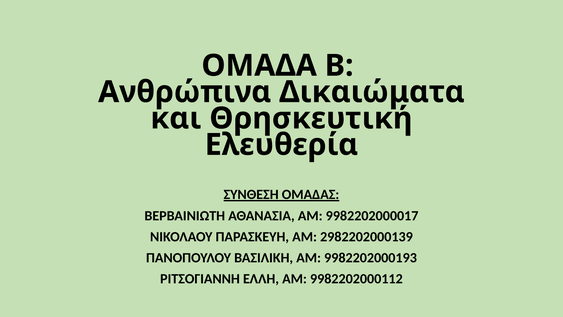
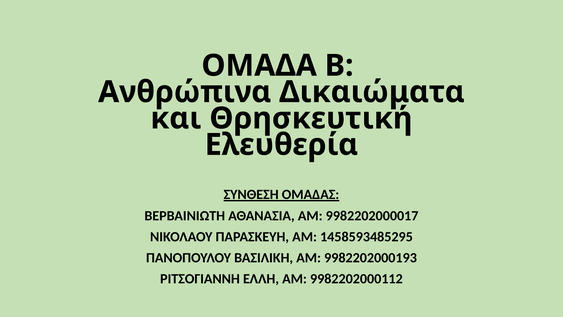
2982202000139: 2982202000139 -> 1458593485295
